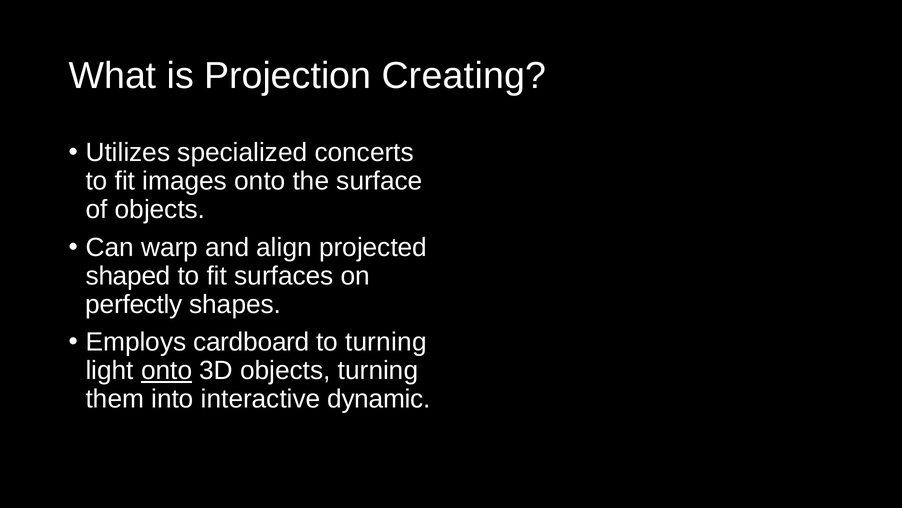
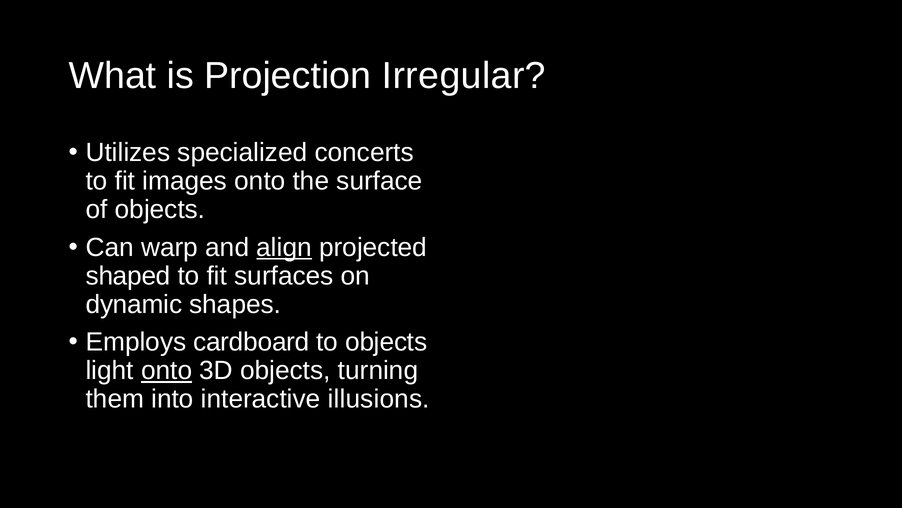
Creating: Creating -> Irregular
align underline: none -> present
perfectly: perfectly -> dynamic
to turning: turning -> objects
dynamic: dynamic -> illusions
